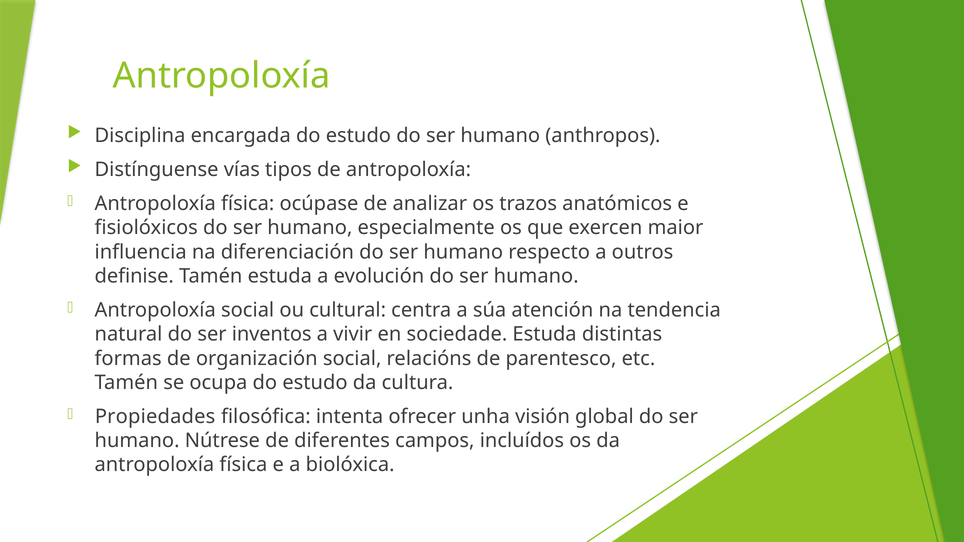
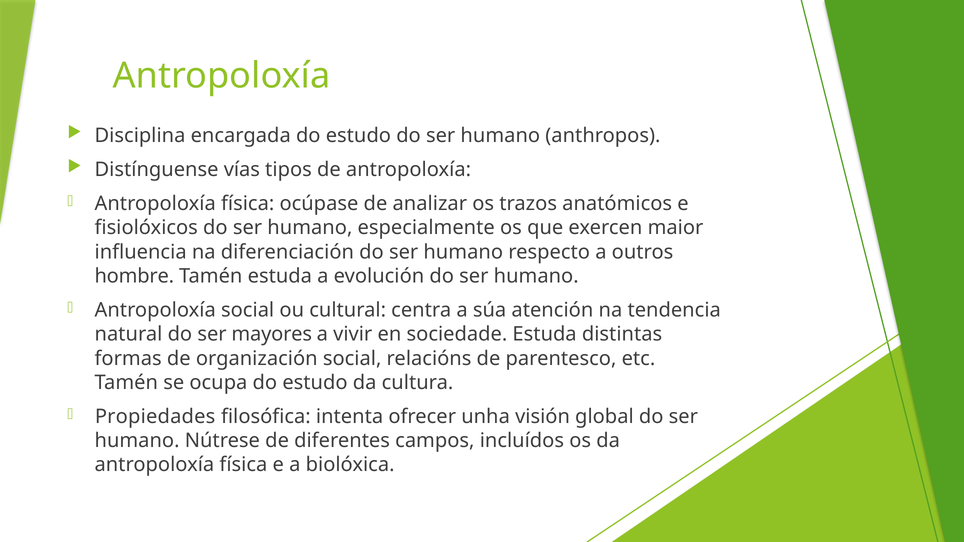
definise: definise -> hombre
inventos: inventos -> mayores
